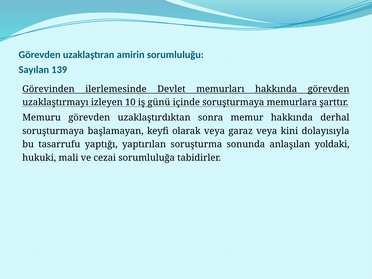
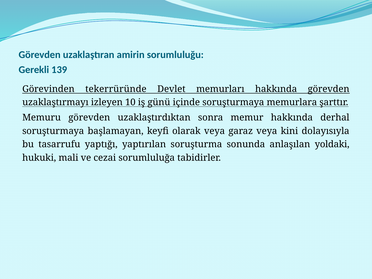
Sayılan: Sayılan -> Gerekli
ilerlemesinde: ilerlemesinde -> tekerrüründe
